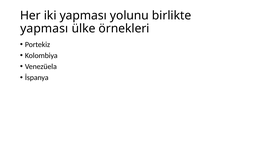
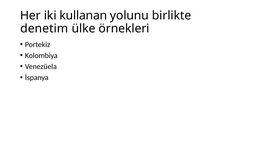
iki yapması: yapması -> kullanan
yapması at (44, 29): yapması -> denetim
